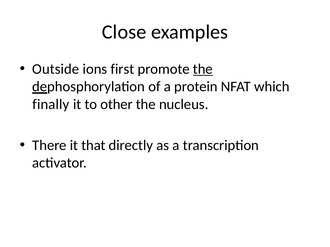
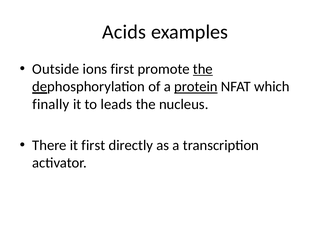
Close: Close -> Acids
protein underline: none -> present
other: other -> leads
it that: that -> first
